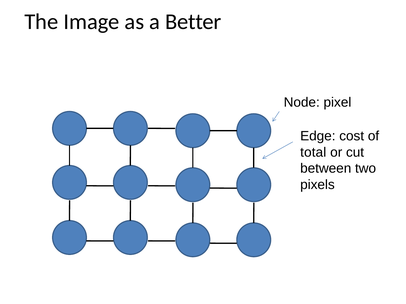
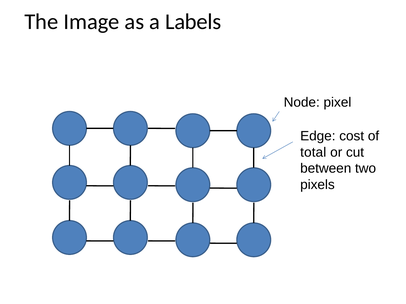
Better: Better -> Labels
